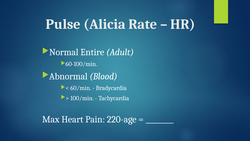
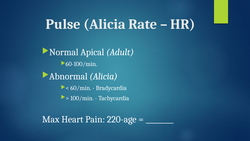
Entire: Entire -> Apical
Blood at (104, 76): Blood -> Alicia
